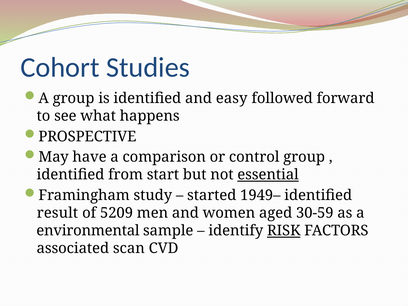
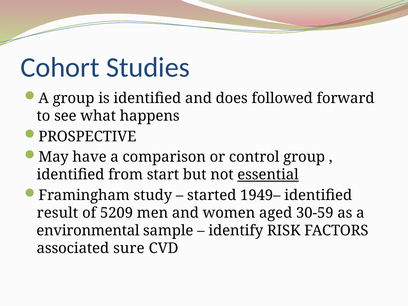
easy: easy -> does
RISK underline: present -> none
scan: scan -> sure
